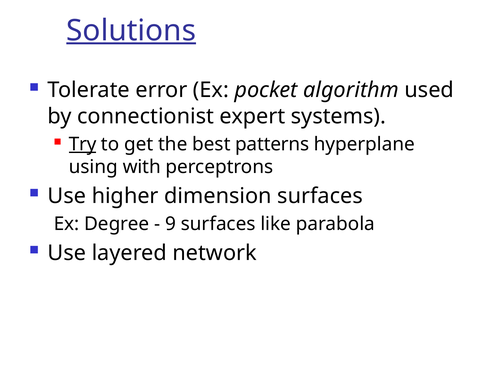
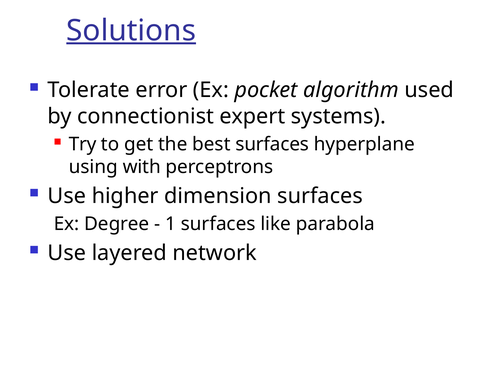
Try underline: present -> none
best patterns: patterns -> surfaces
9: 9 -> 1
